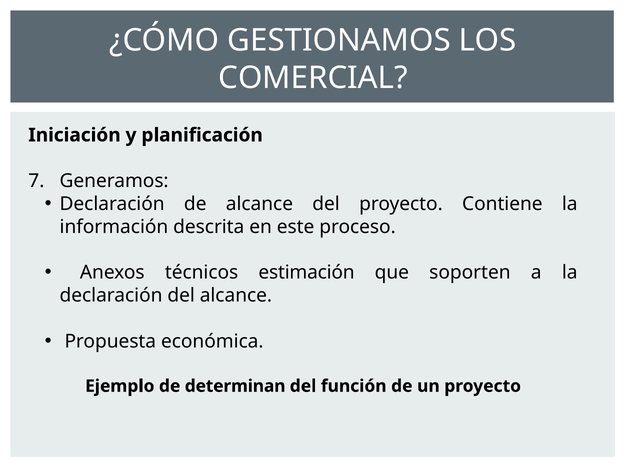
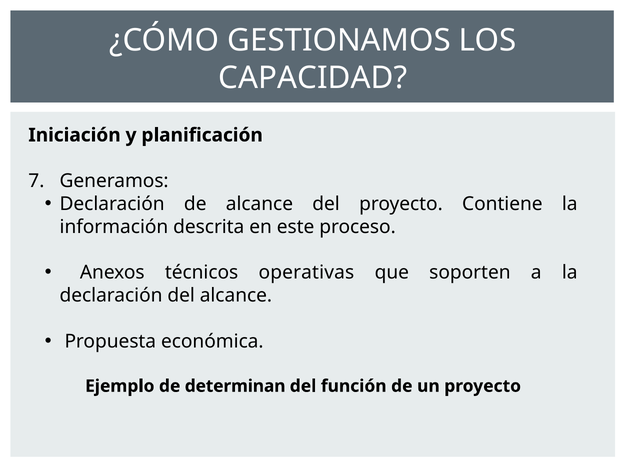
COMERCIAL: COMERCIAL -> CAPACIDAD
estimación: estimación -> operativas
